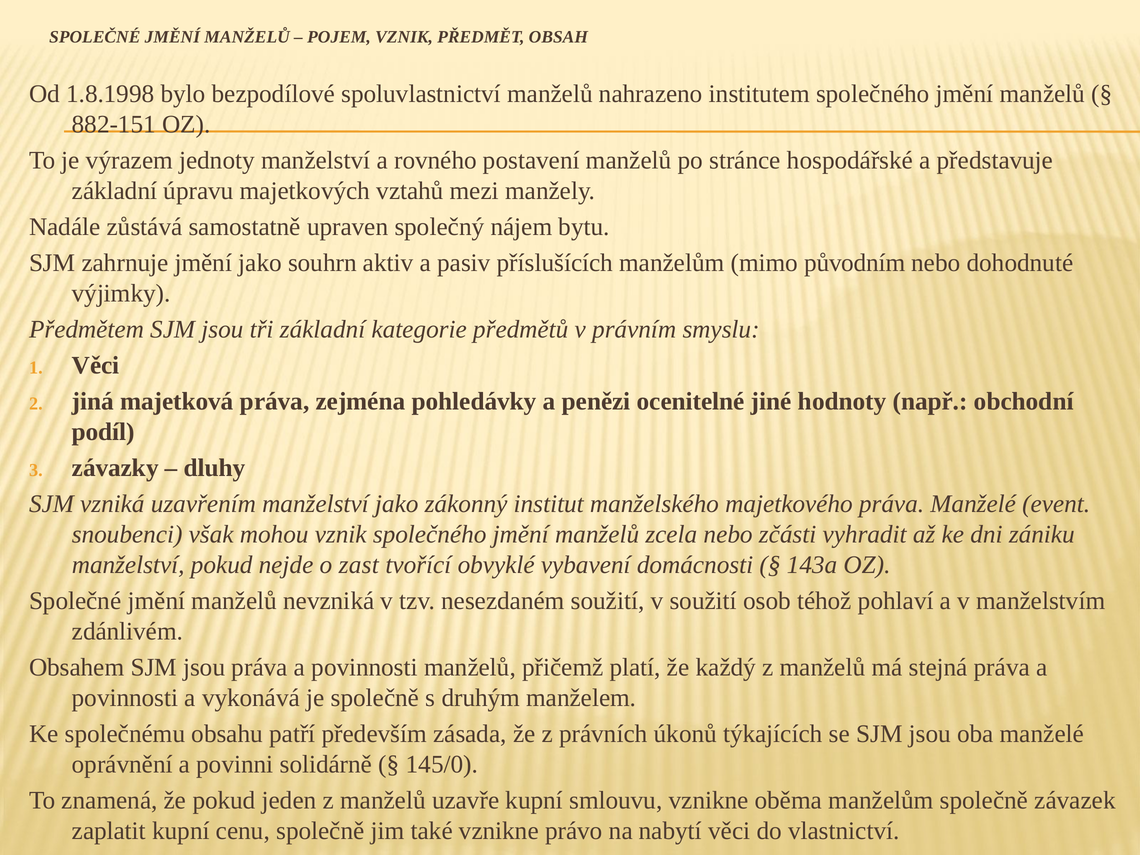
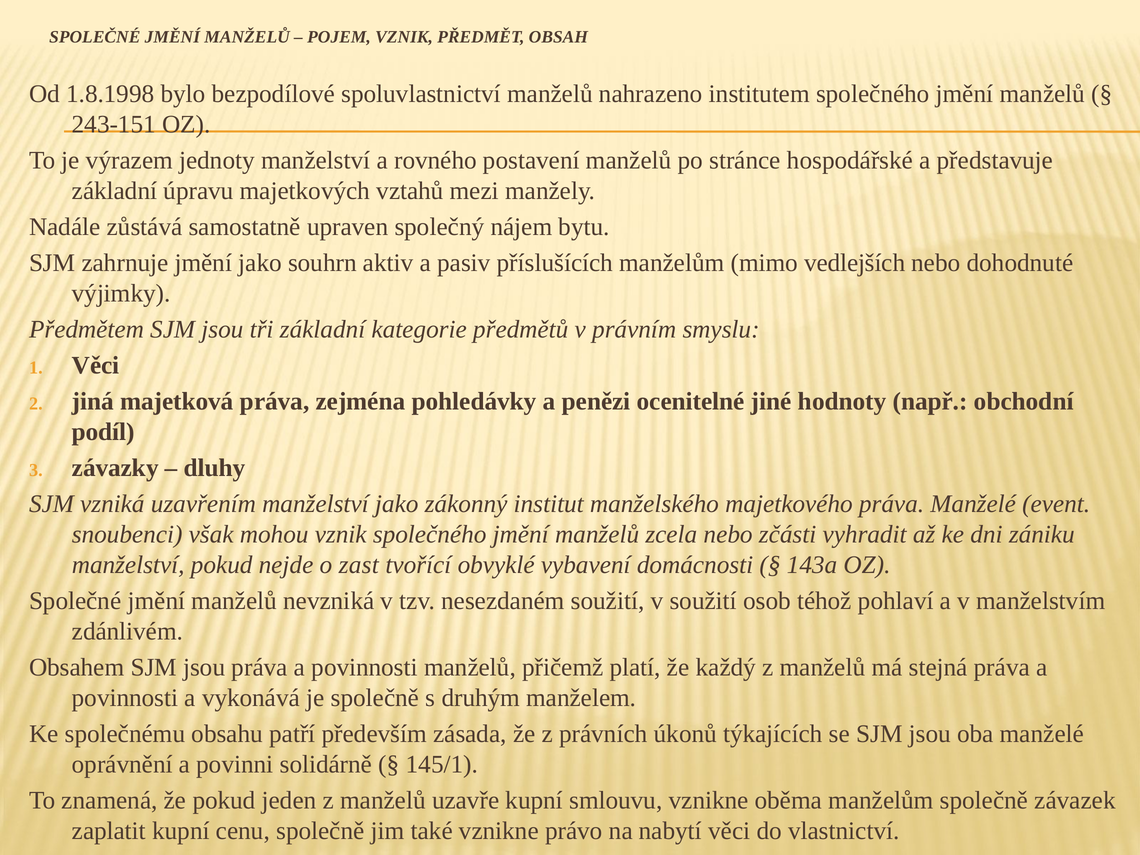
882-151: 882-151 -> 243-151
původním: původním -> vedlejších
145/0: 145/0 -> 145/1
